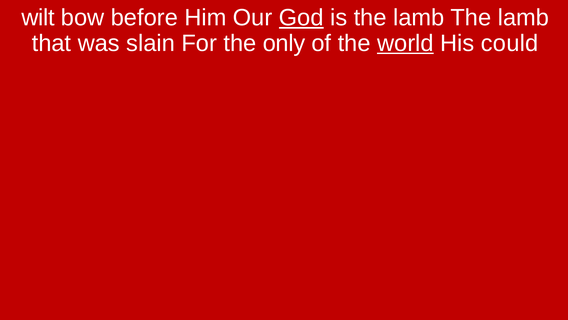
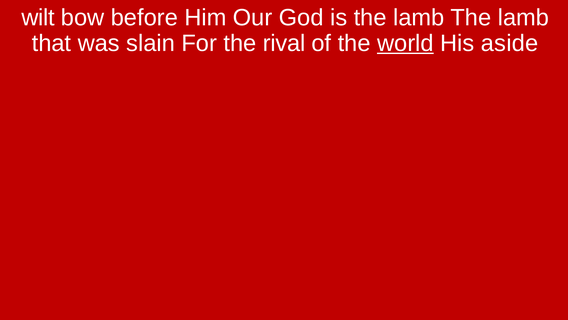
God underline: present -> none
only: only -> rival
could: could -> aside
